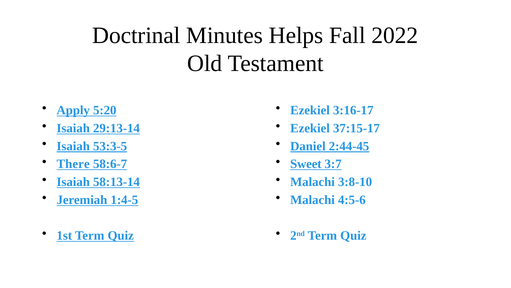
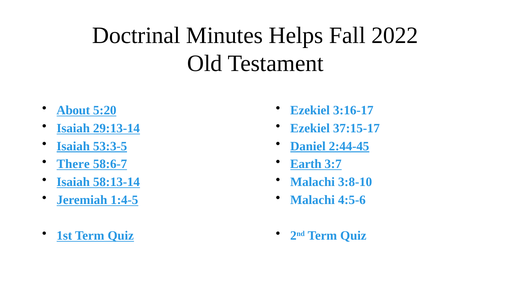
Apply: Apply -> About
Sweet: Sweet -> Earth
